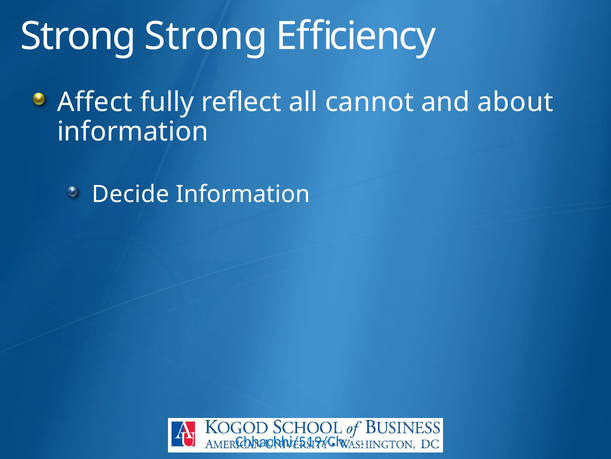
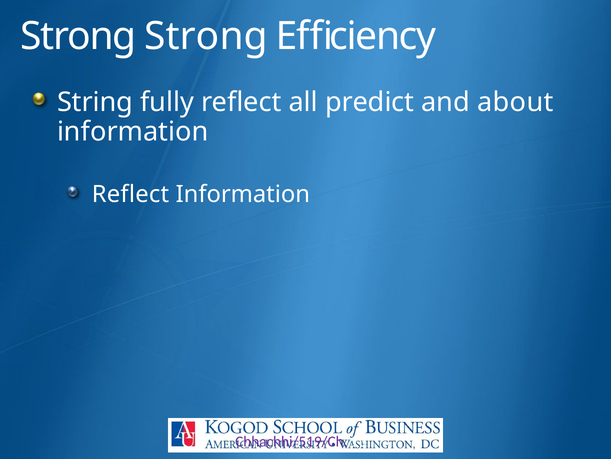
Affect: Affect -> String
cannot: cannot -> predict
Decide at (130, 194): Decide -> Reflect
Chhachhi/519/Ch colour: blue -> purple
